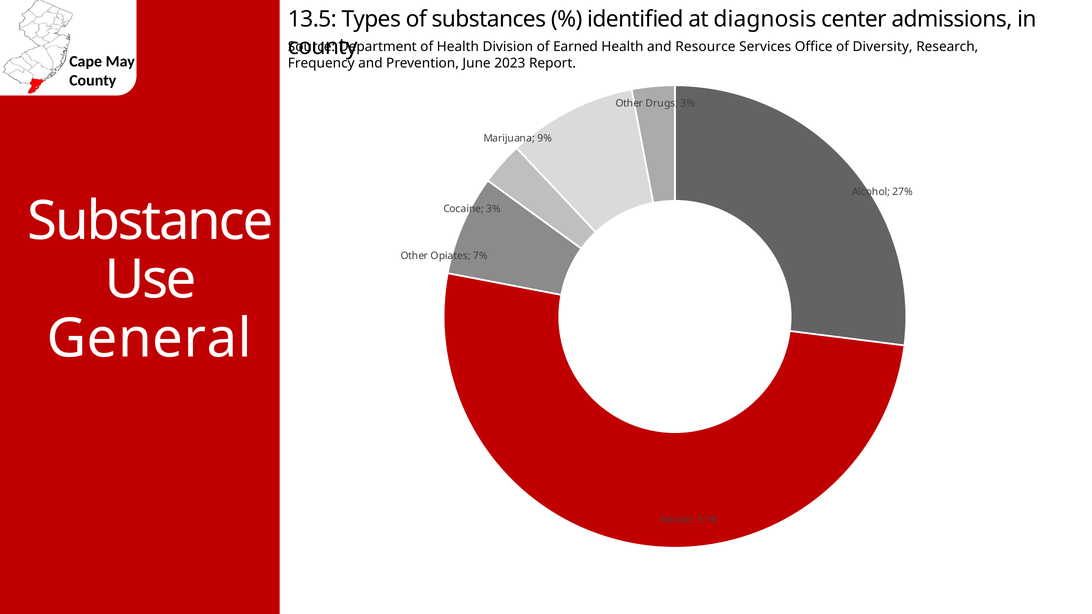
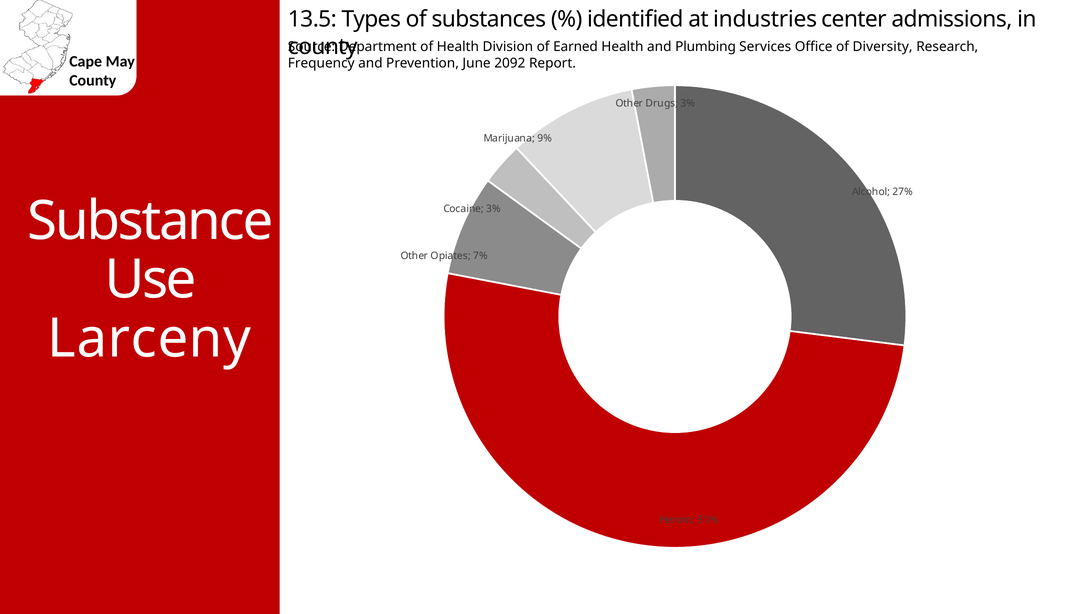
diagnosis: diagnosis -> industries
Resource: Resource -> Plumbing
2023: 2023 -> 2092
General: General -> Larceny
